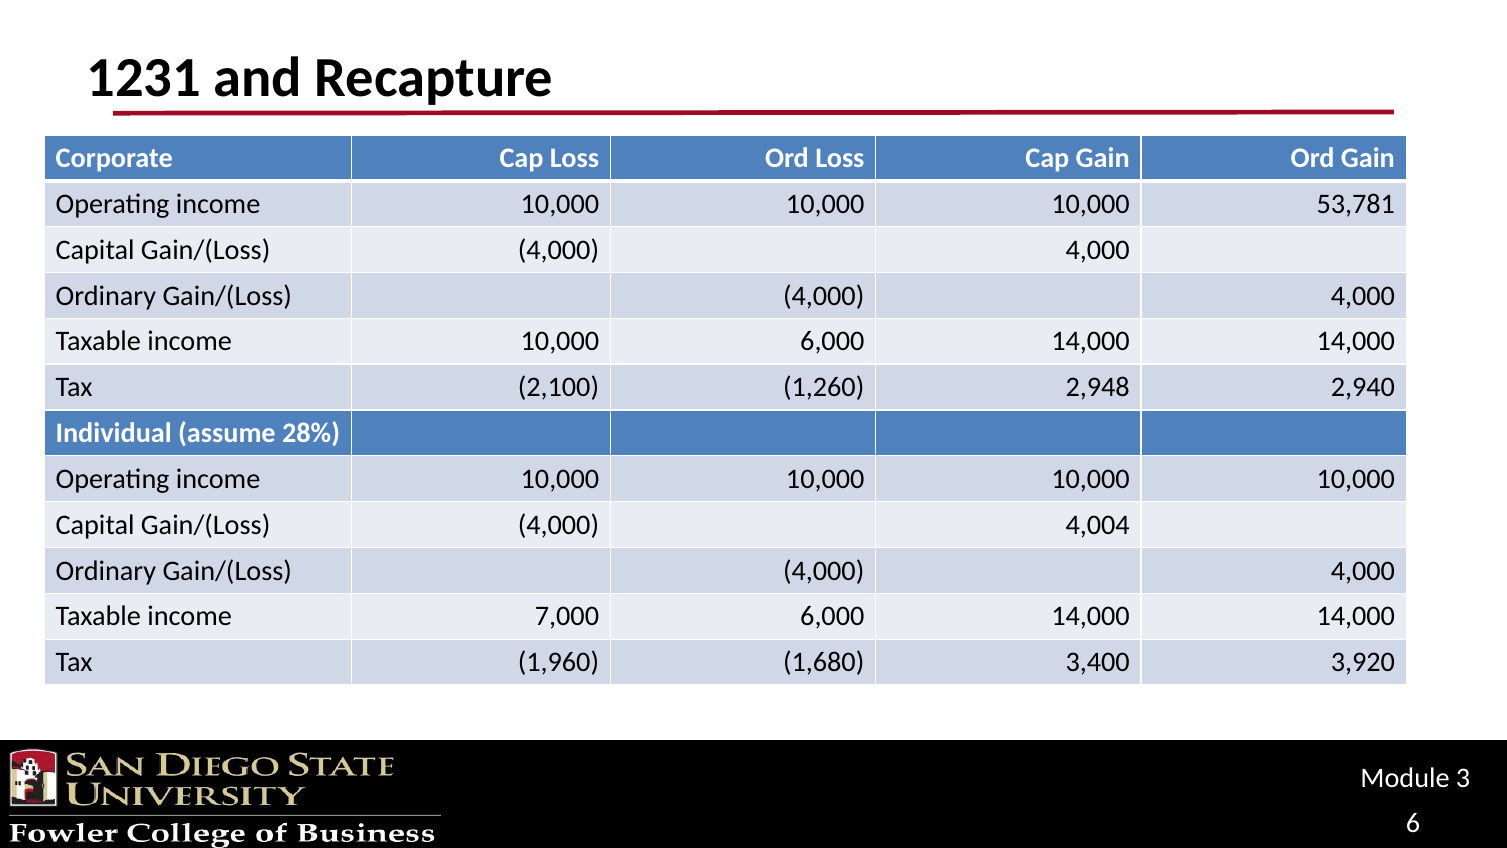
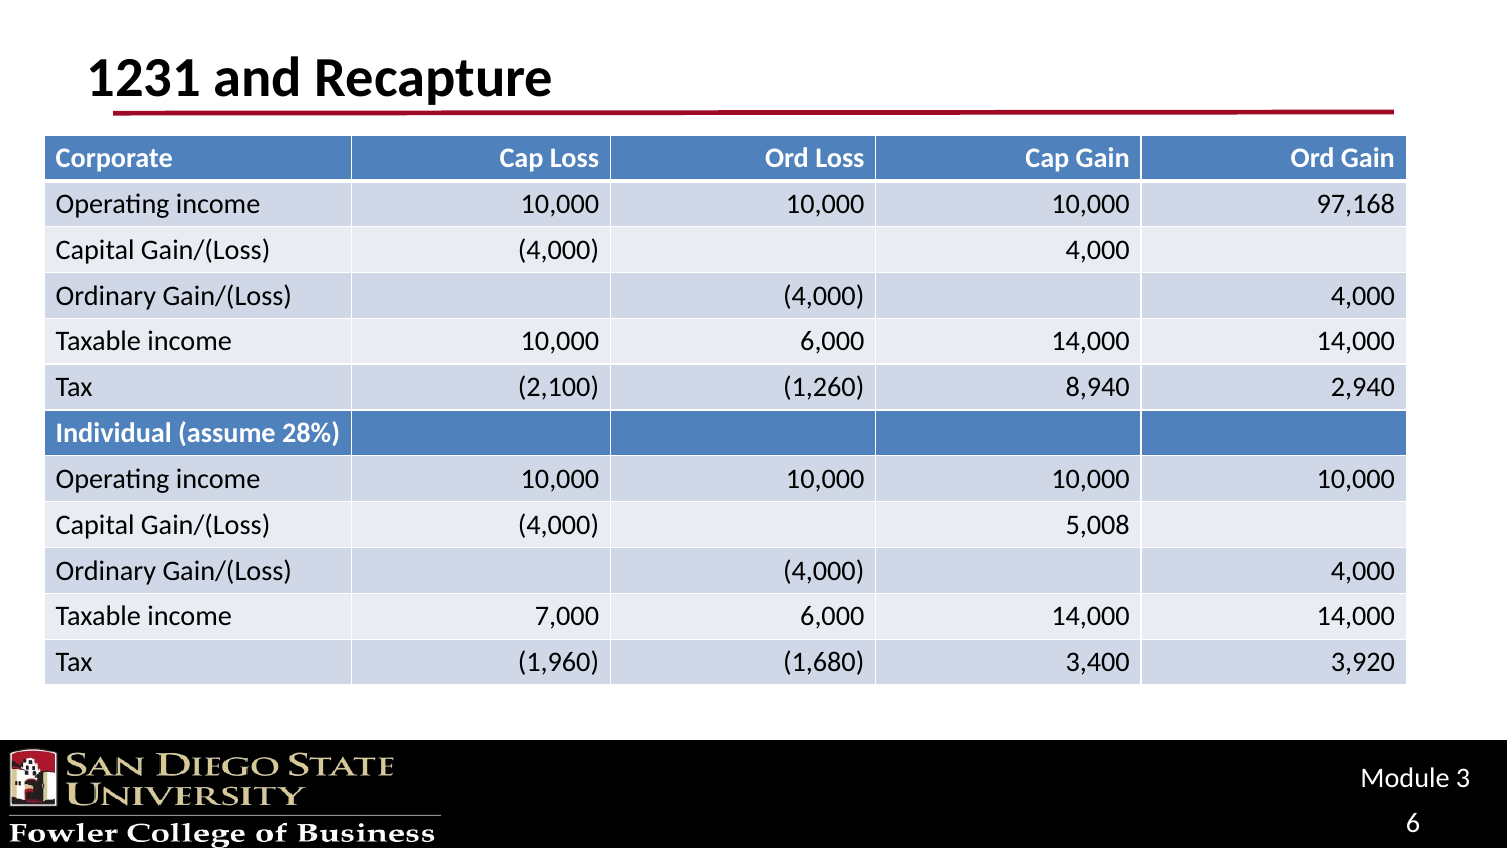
53,781: 53,781 -> 97,168
2,948: 2,948 -> 8,940
4,004: 4,004 -> 5,008
